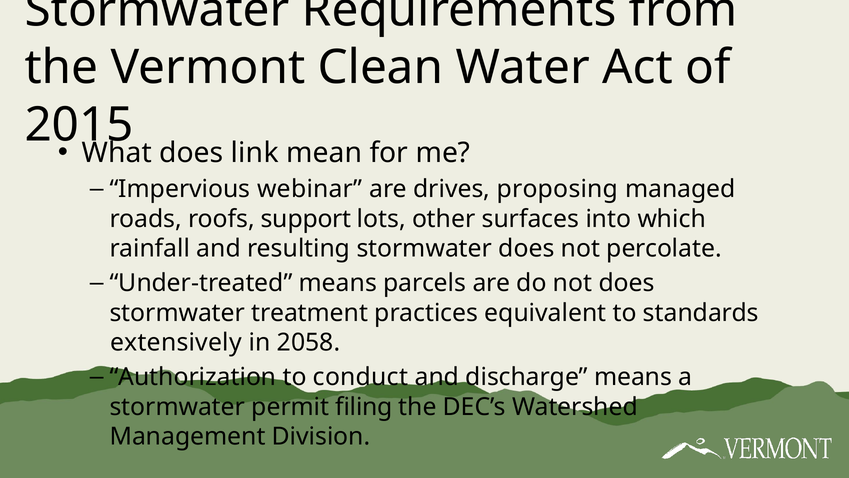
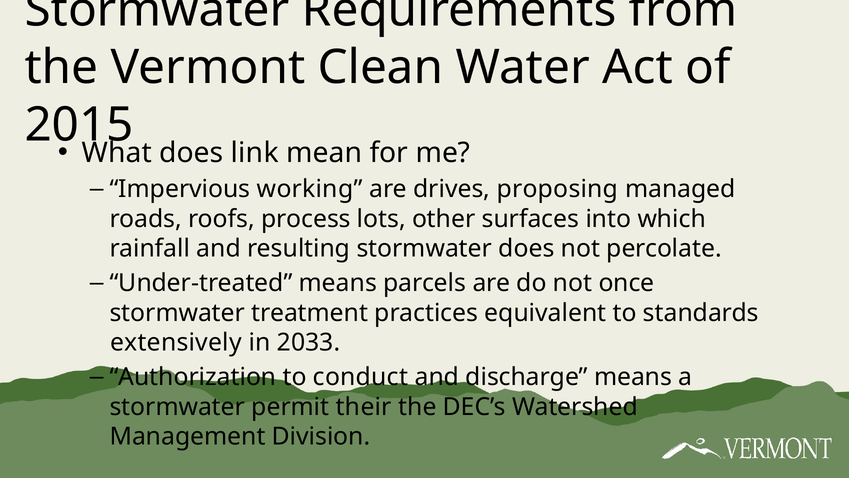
webinar: webinar -> working
support: support -> process
not does: does -> once
2058: 2058 -> 2033
filing: filing -> their
